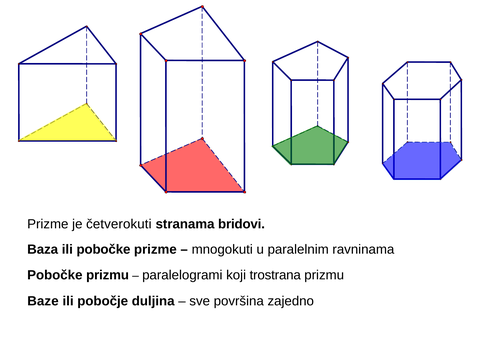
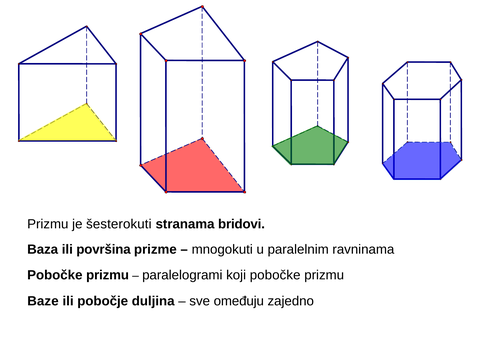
Prizme at (48, 224): Prizme -> Prizmu
četverokuti: četverokuti -> šesterokuti
ili pobočke: pobočke -> površina
koji trostrana: trostrana -> pobočke
površina: površina -> omeđuju
